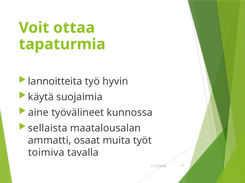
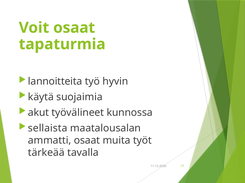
Voit ottaa: ottaa -> osaat
aine: aine -> akut
toimiva: toimiva -> tärkeää
